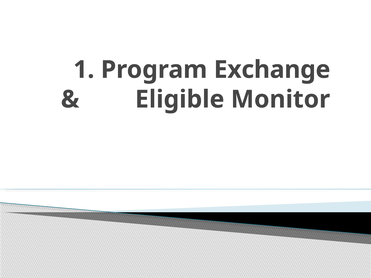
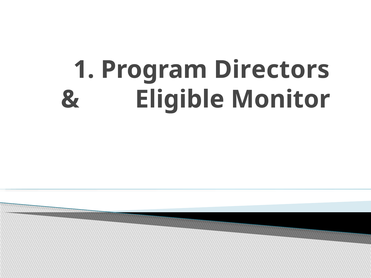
Exchange: Exchange -> Directors
